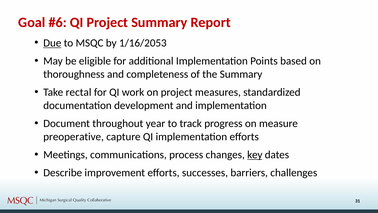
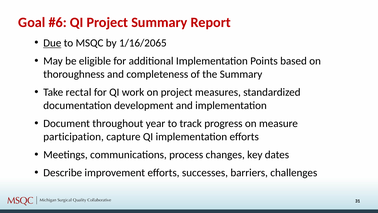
1/16/2053: 1/16/2053 -> 1/16/2065
preoperative: preoperative -> participation
key underline: present -> none
